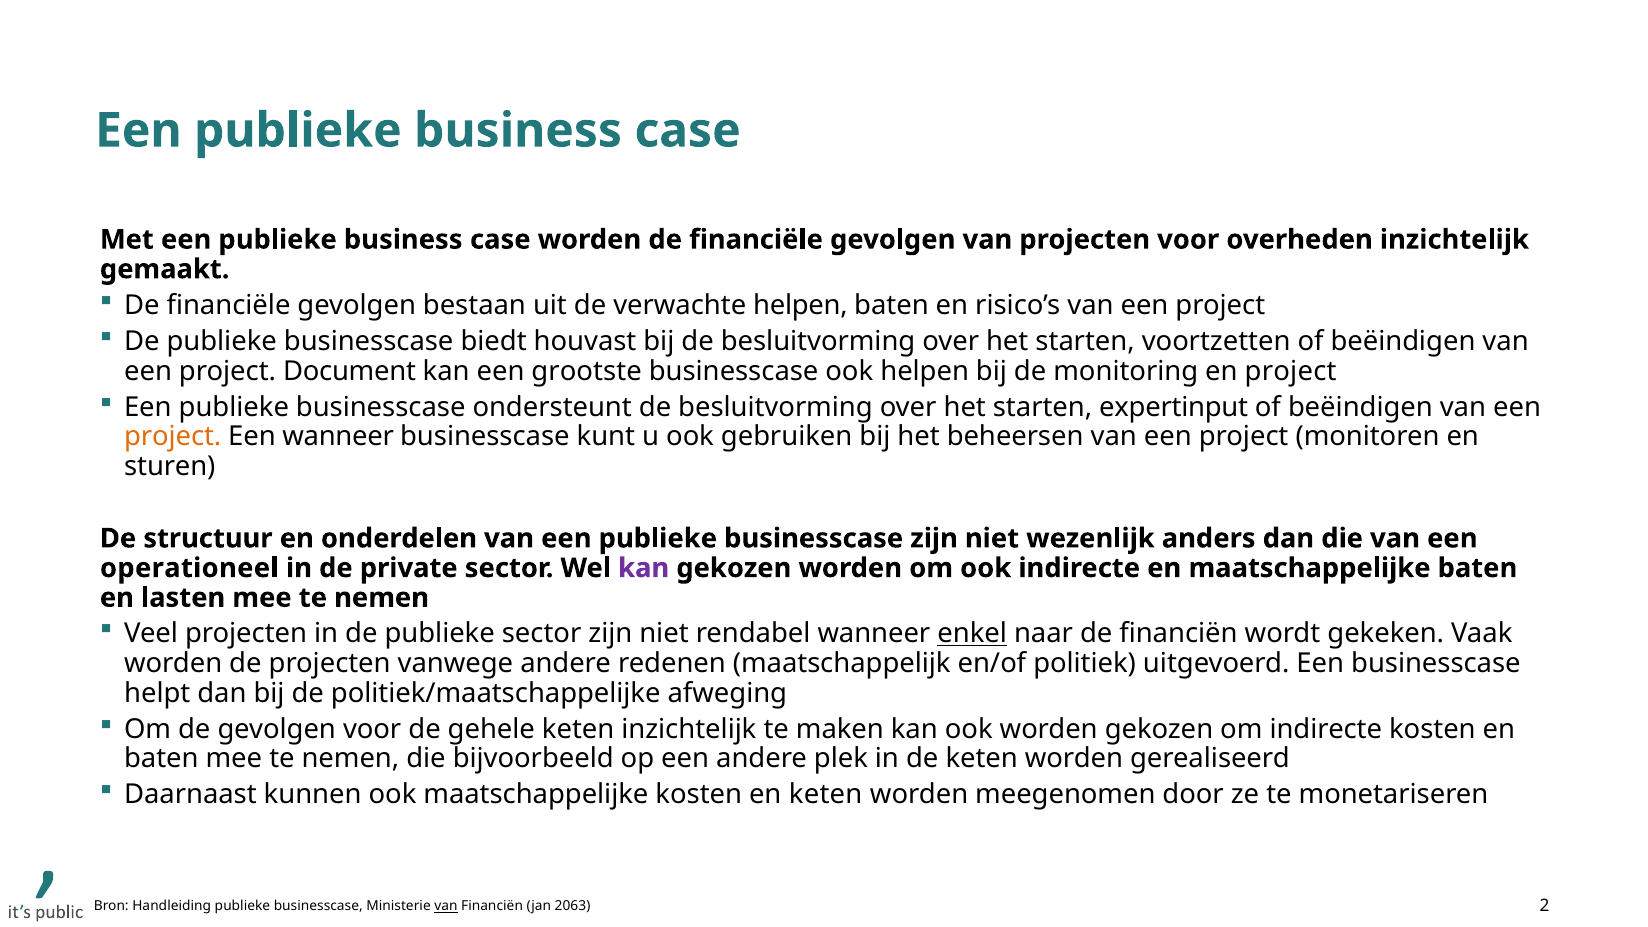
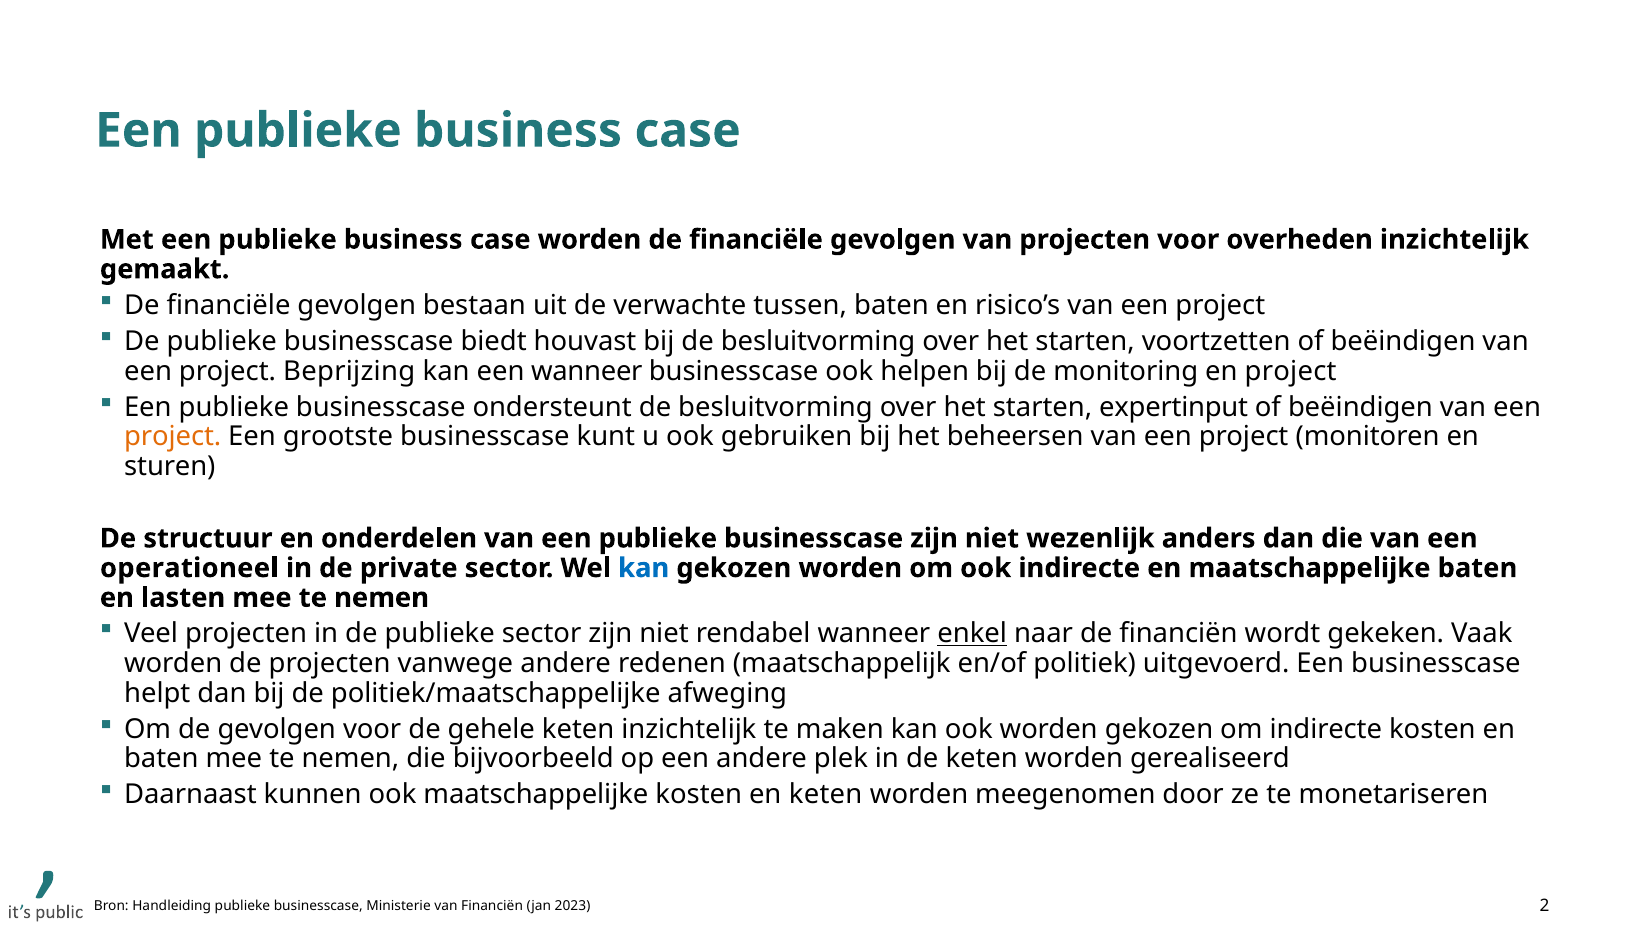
verwachte helpen: helpen -> tussen
Document: Document -> Beprijzing
een grootste: grootste -> wanneer
Een wanneer: wanneer -> grootste
kan at (644, 568) colour: purple -> blue
van at (446, 906) underline: present -> none
2063: 2063 -> 2023
